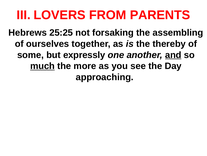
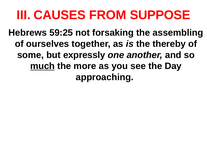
LOVERS: LOVERS -> CAUSES
PARENTS: PARENTS -> SUPPOSE
25:25: 25:25 -> 59:25
and underline: present -> none
